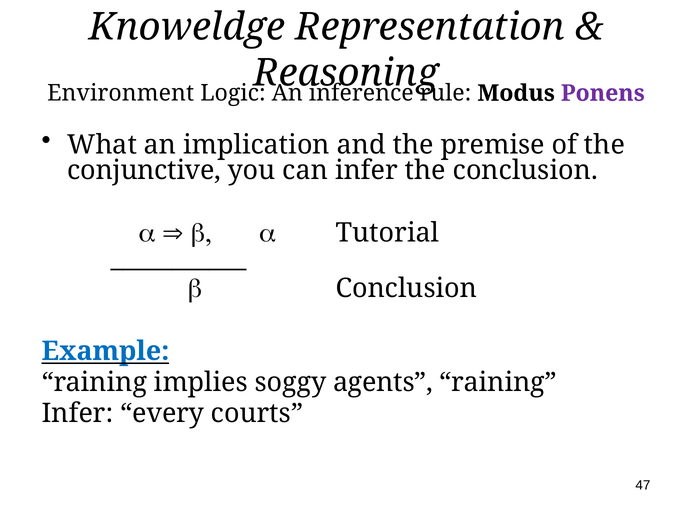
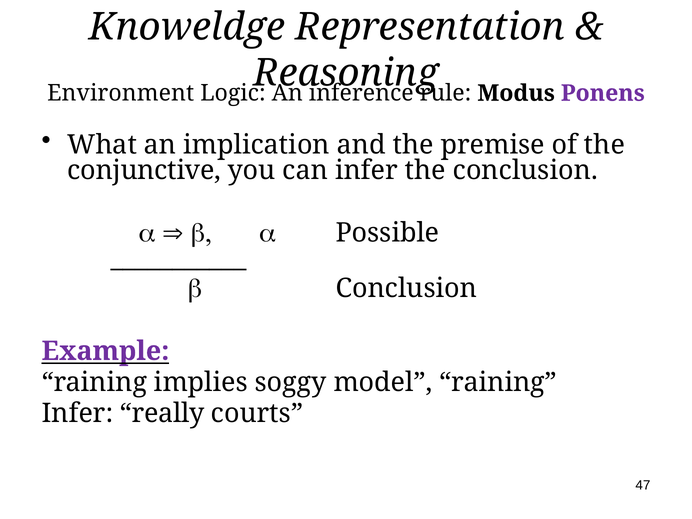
Tutorial: Tutorial -> Possible
Example colour: blue -> purple
agents: agents -> model
every: every -> really
